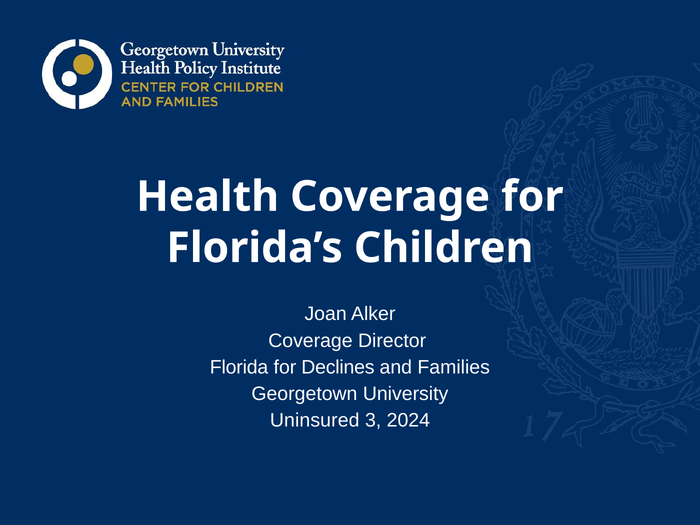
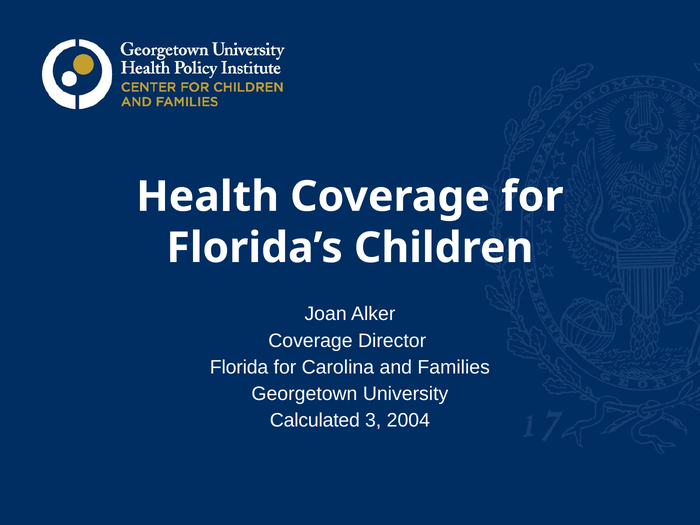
Declines: Declines -> Carolina
Uninsured: Uninsured -> Calculated
2024: 2024 -> 2004
